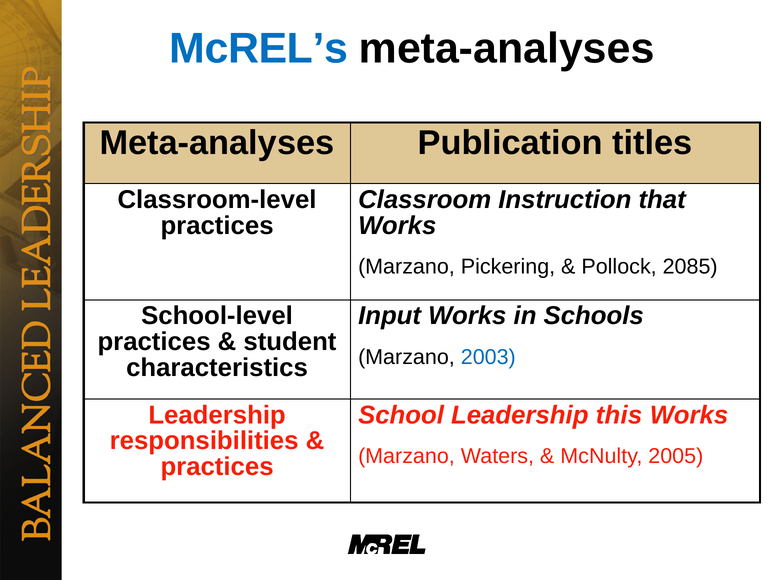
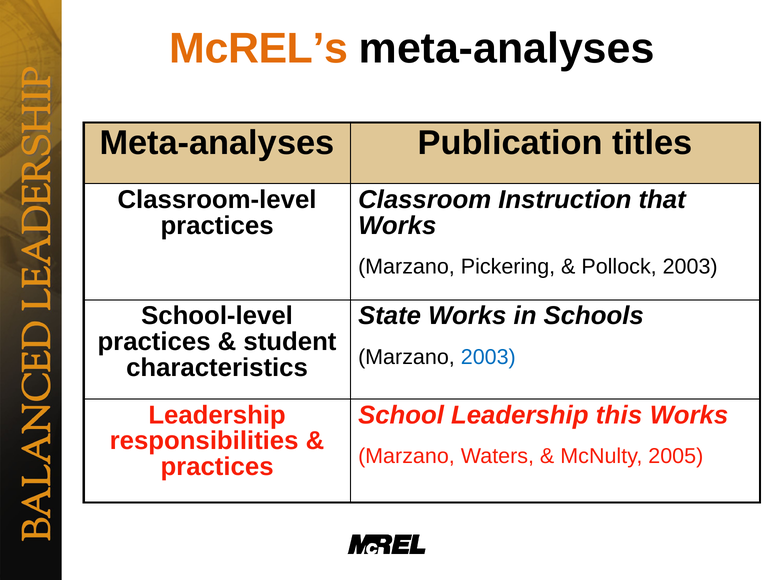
McREL’s colour: blue -> orange
Pollock 2085: 2085 -> 2003
Input: Input -> State
